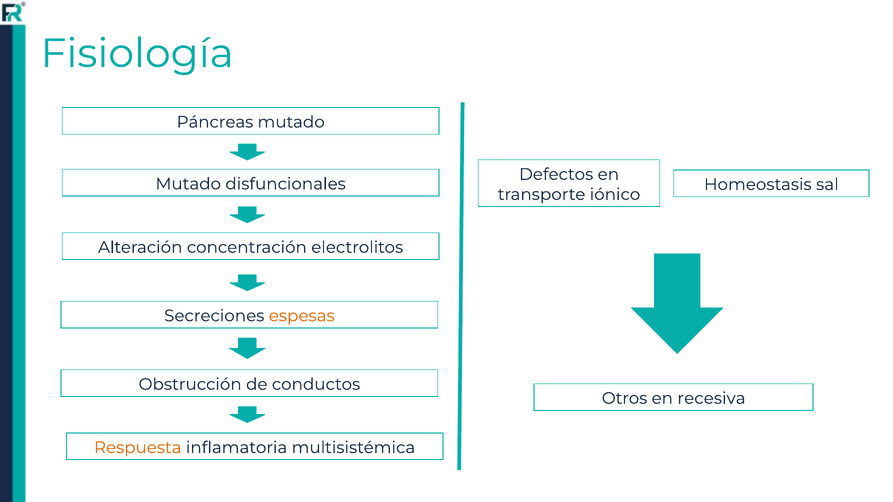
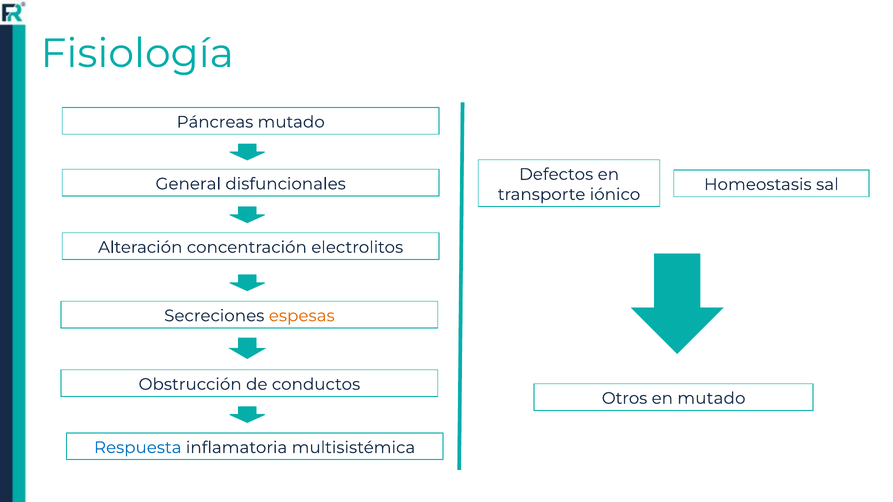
Mutado at (188, 184): Mutado -> General
en recesiva: recesiva -> mutado
Respuesta colour: orange -> blue
